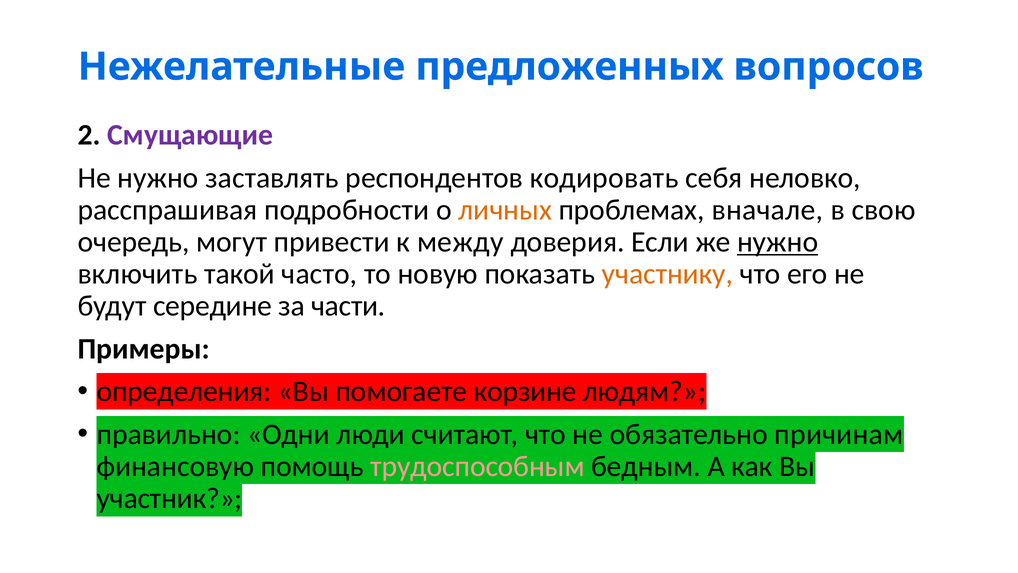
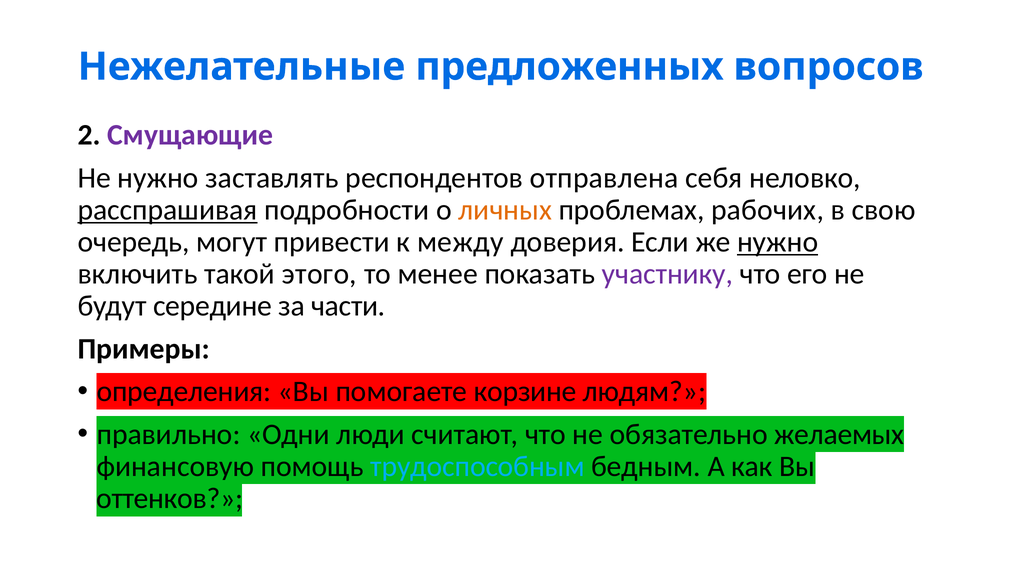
кодировать: кодировать -> отправлена
расспрашивая underline: none -> present
вначале: вначале -> рабочих
часто: часто -> этого
новую: новую -> менее
участнику colour: orange -> purple
причинам: причинам -> желаемых
трудоспособным colour: pink -> light blue
участник: участник -> оттенков
